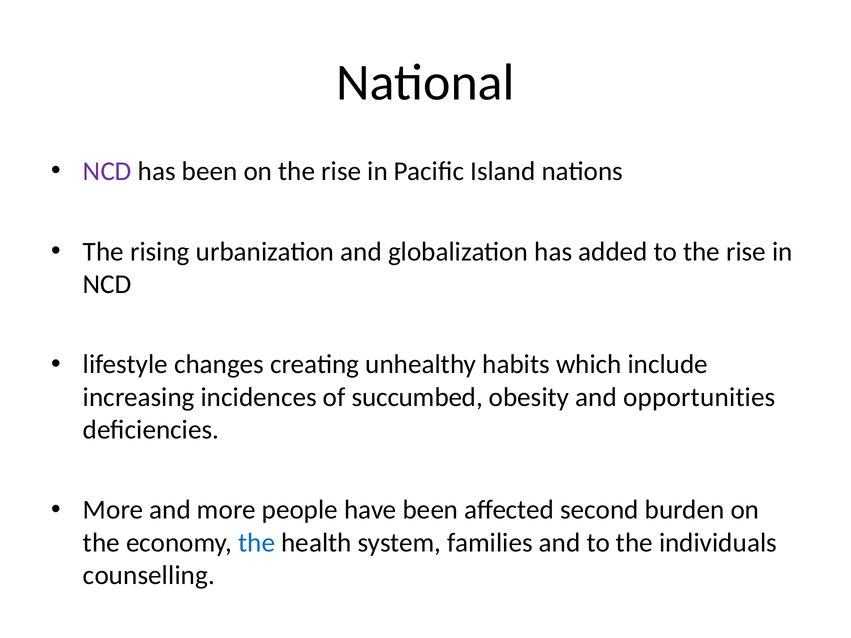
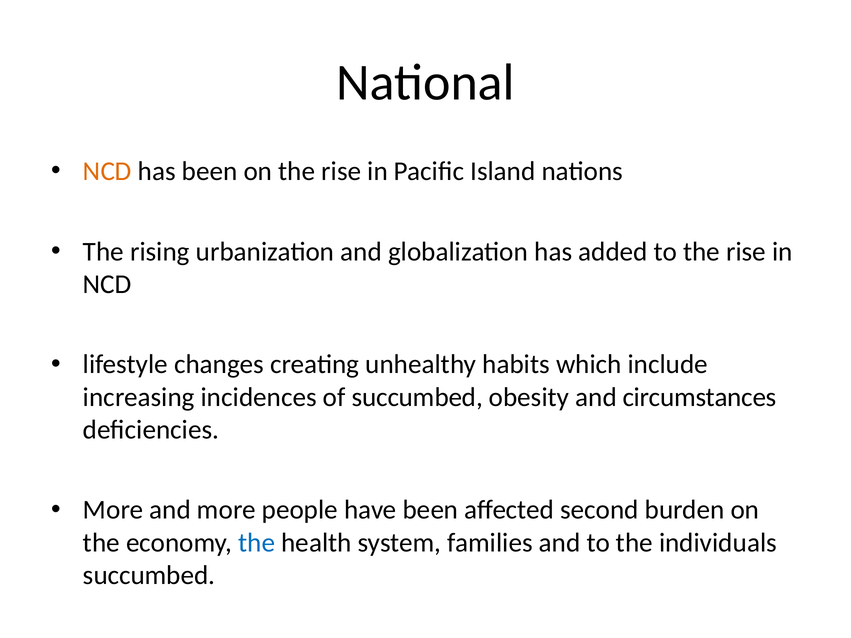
NCD at (107, 171) colour: purple -> orange
opportunities: opportunities -> circumstances
counselling at (149, 575): counselling -> succumbed
